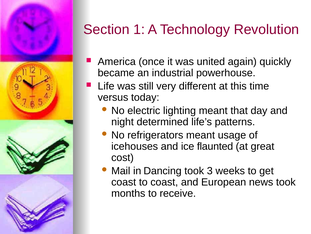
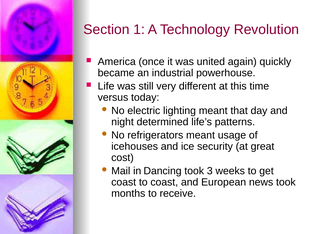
flaunted: flaunted -> security
